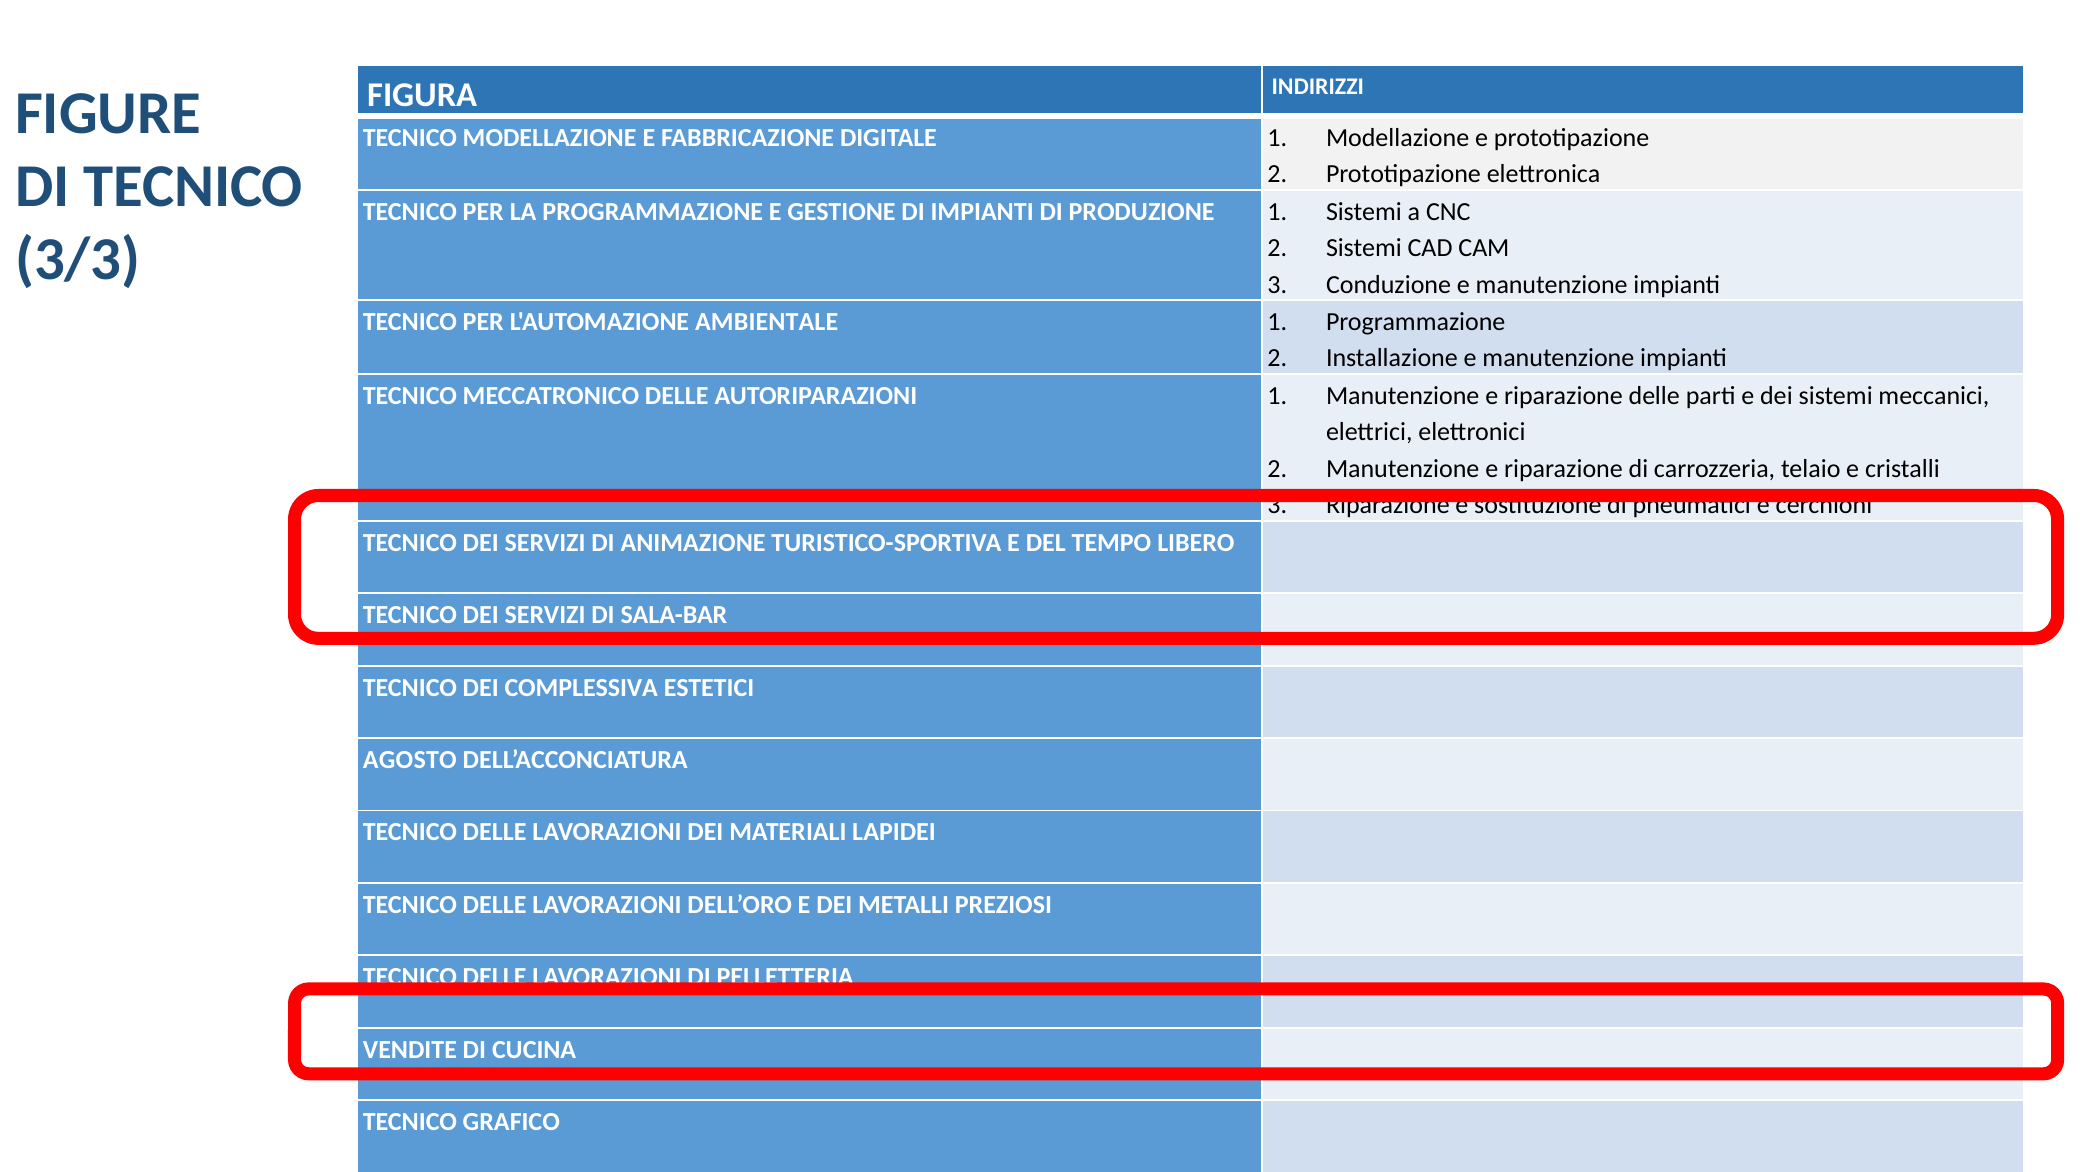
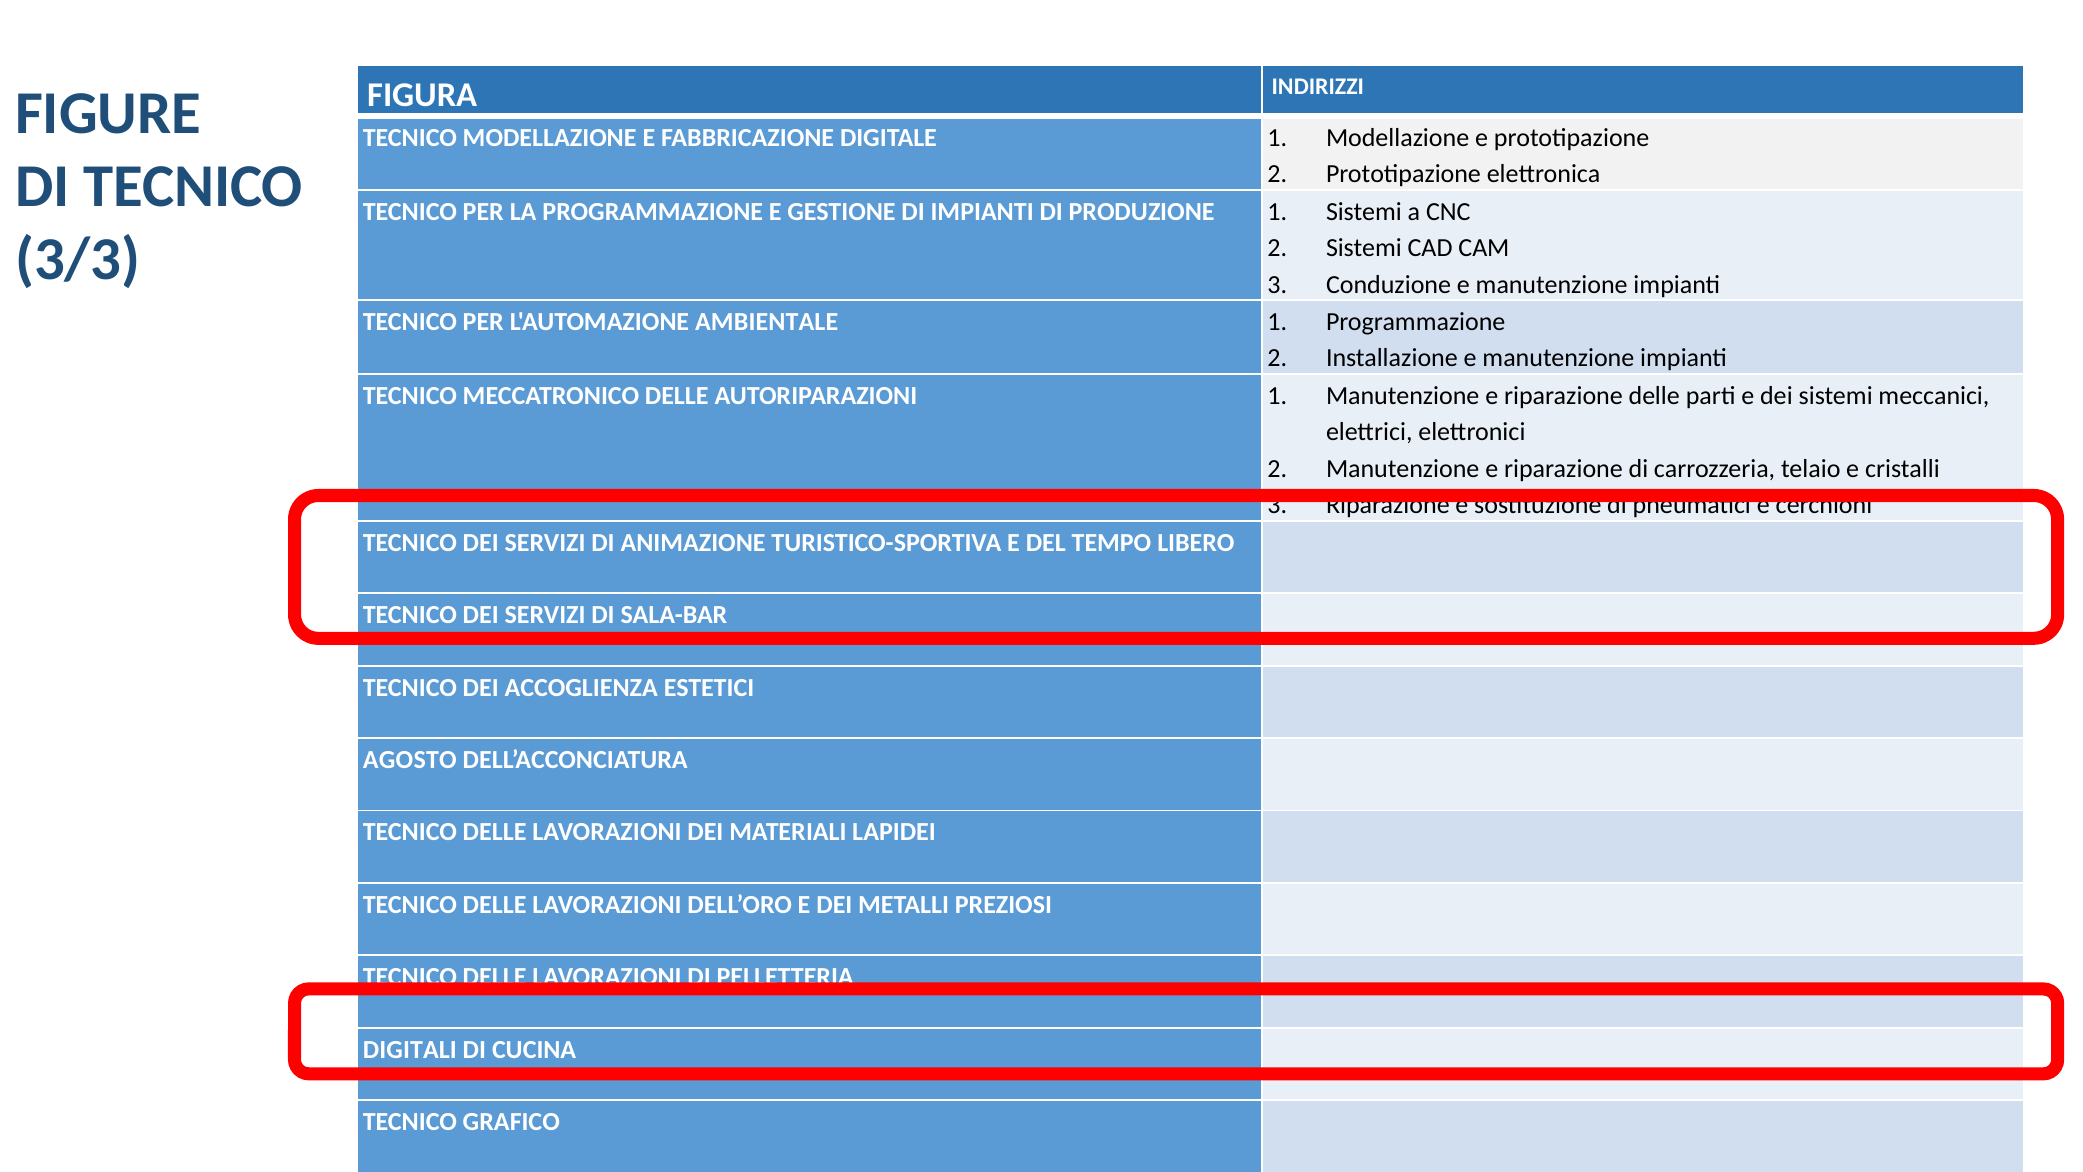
COMPLESSIVA: COMPLESSIVA -> ACCOGLIENZA
VENDITE: VENDITE -> DIGITALI
